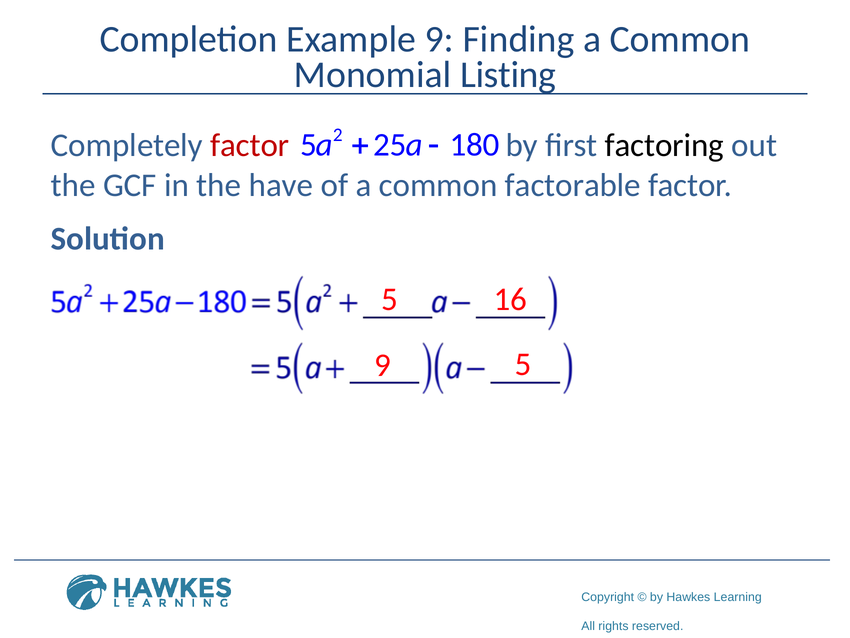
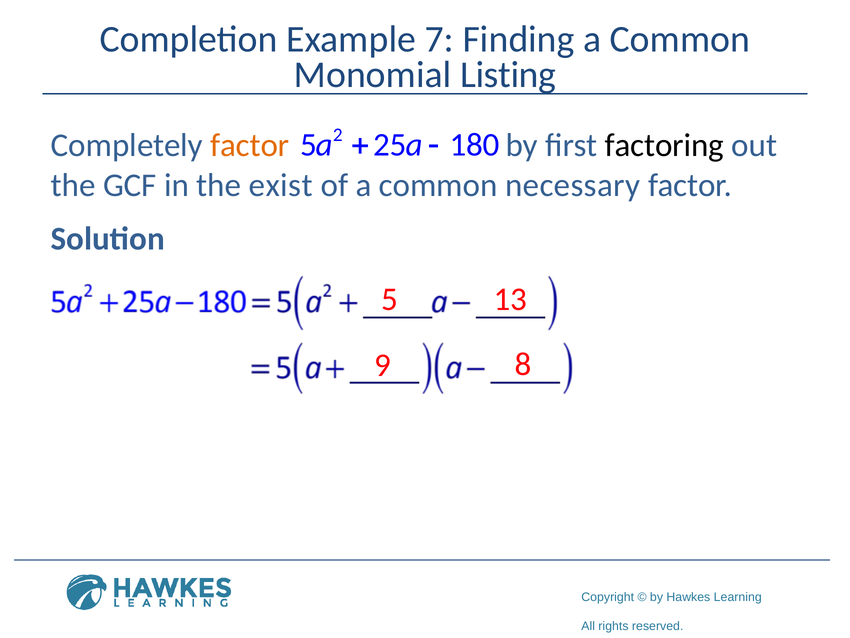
Example 9: 9 -> 7
factor at (250, 145) colour: red -> orange
have: have -> exist
factorable: factorable -> necessary
16: 16 -> 13
9 5: 5 -> 8
